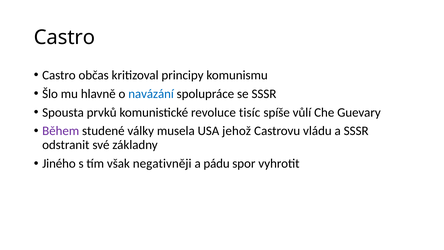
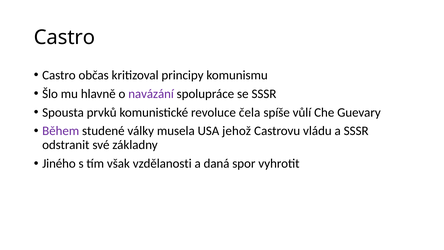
navázání colour: blue -> purple
tisíc: tisíc -> čela
negativněji: negativněji -> vzdělanosti
pádu: pádu -> daná
